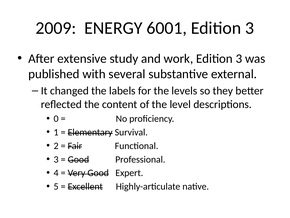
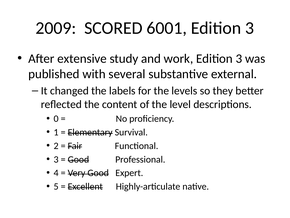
ENERGY: ENERGY -> SCORED
